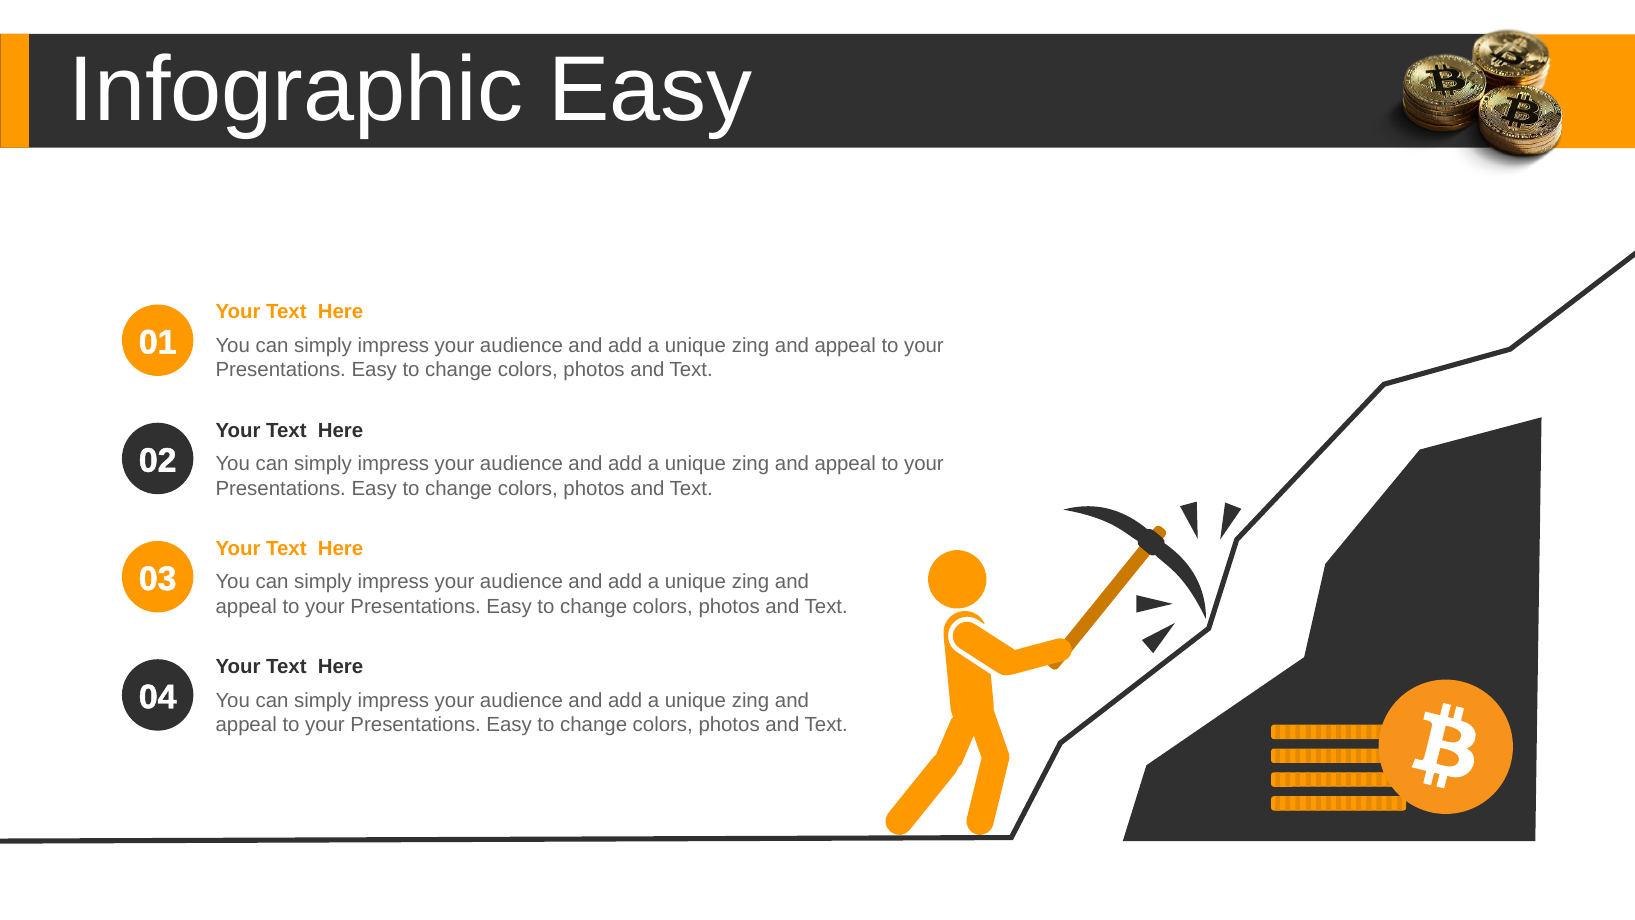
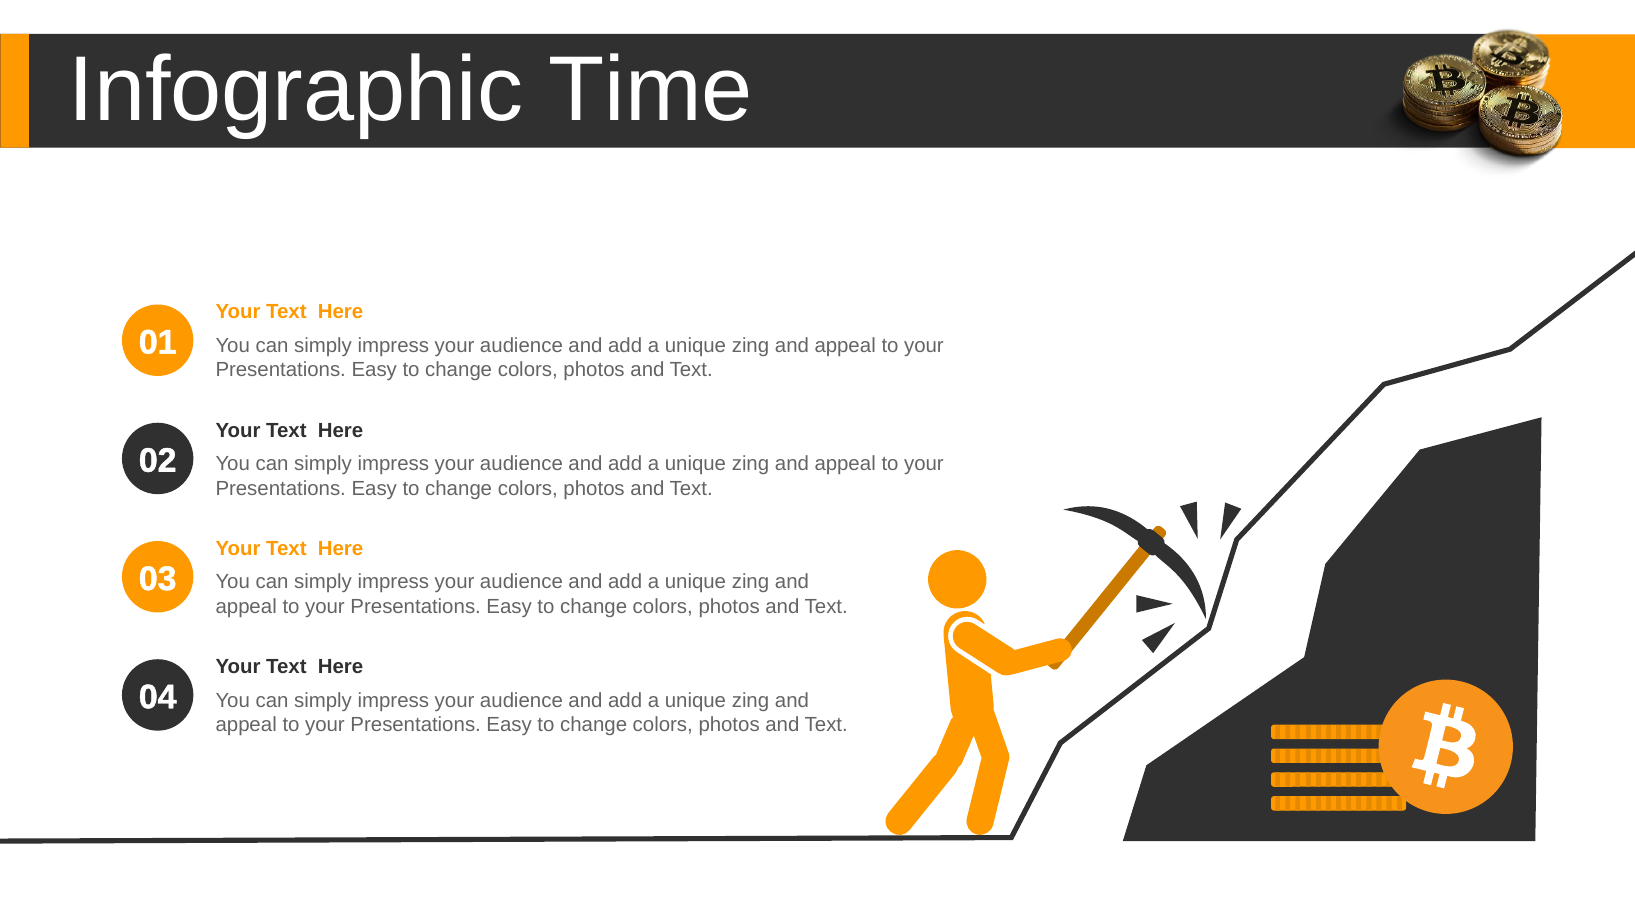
Infographic Easy: Easy -> Time
